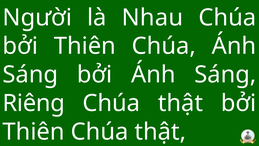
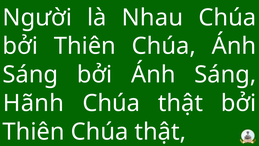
Riêng: Riêng -> Hãnh
